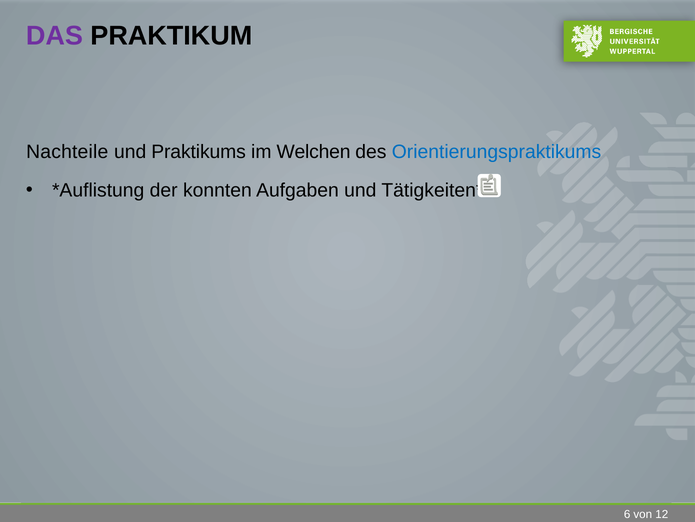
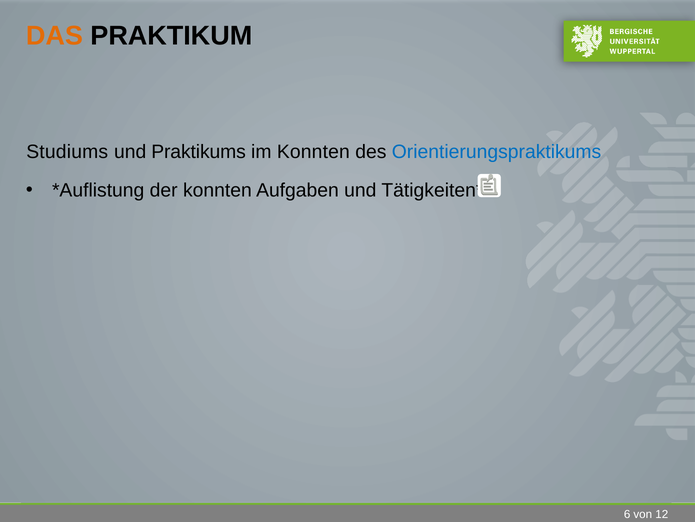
DAS colour: purple -> orange
Nachteile: Nachteile -> Studiums
im Welchen: Welchen -> Konnten
